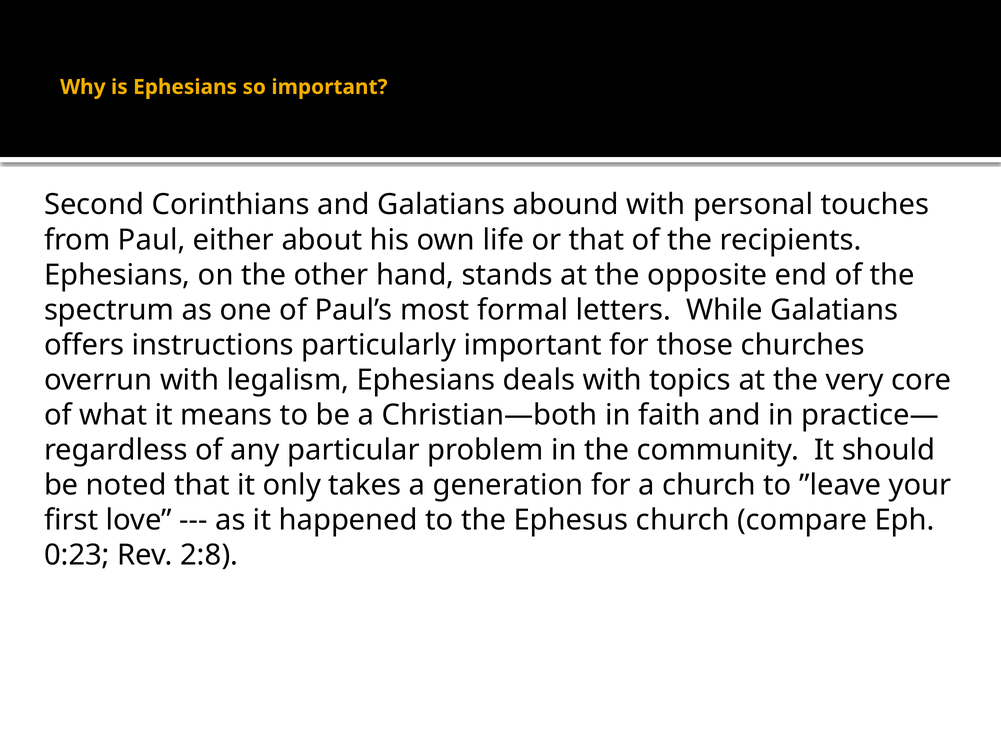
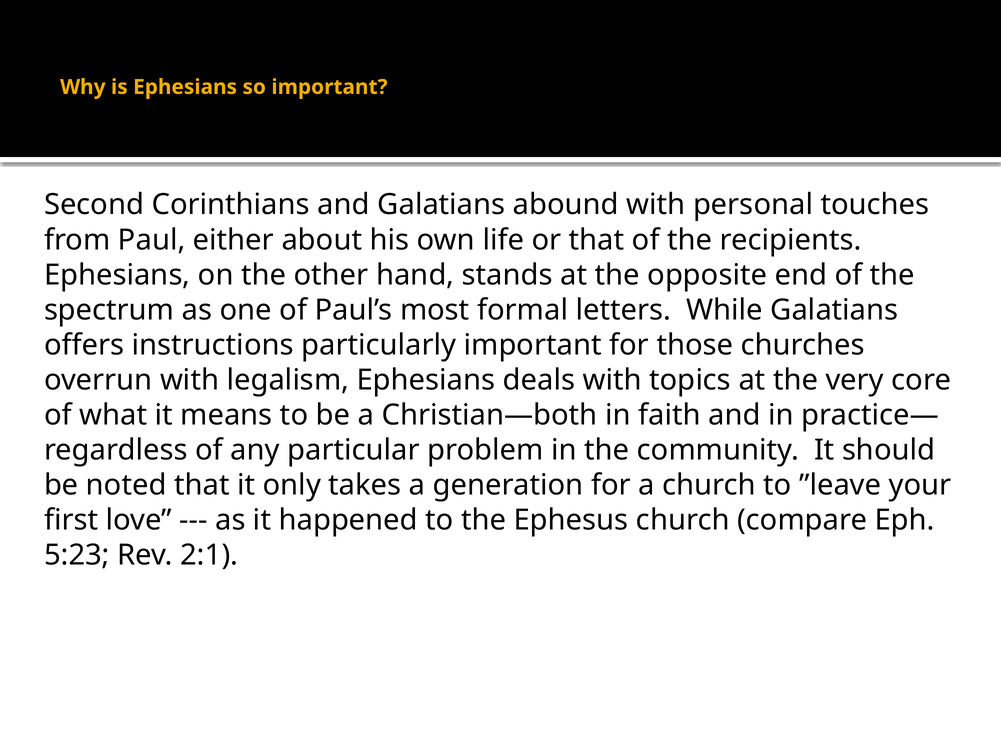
0:23: 0:23 -> 5:23
2:8: 2:8 -> 2:1
